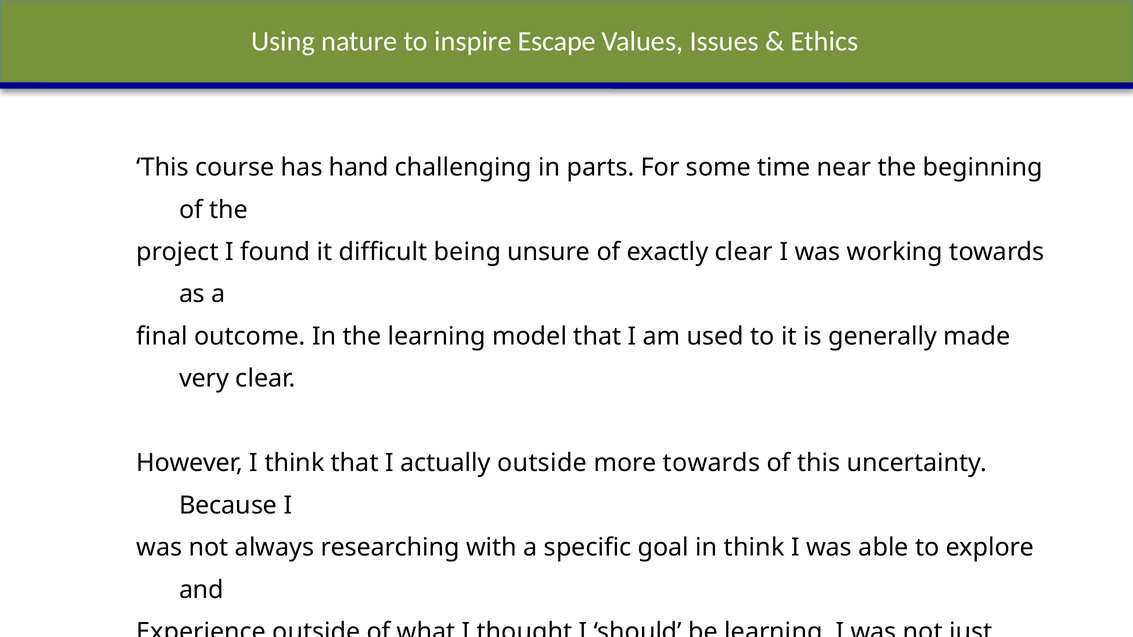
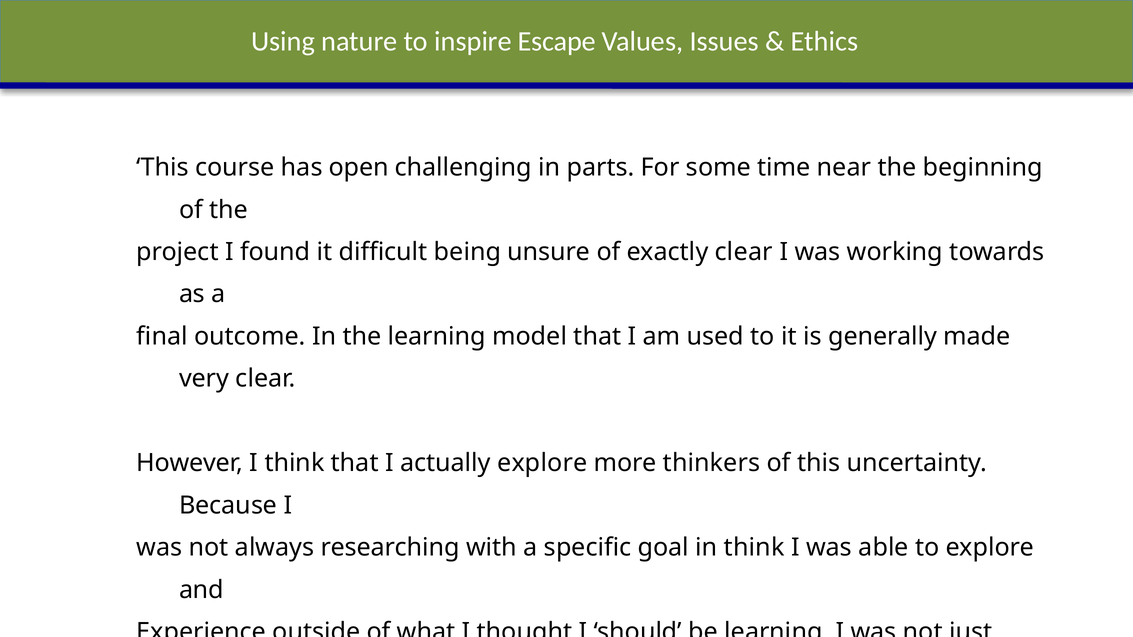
has hand: hand -> open
actually outside: outside -> explore
more towards: towards -> thinkers
